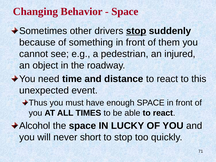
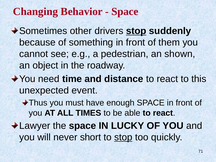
injured: injured -> shown
Alcohol: Alcohol -> Lawyer
stop at (123, 137) underline: none -> present
